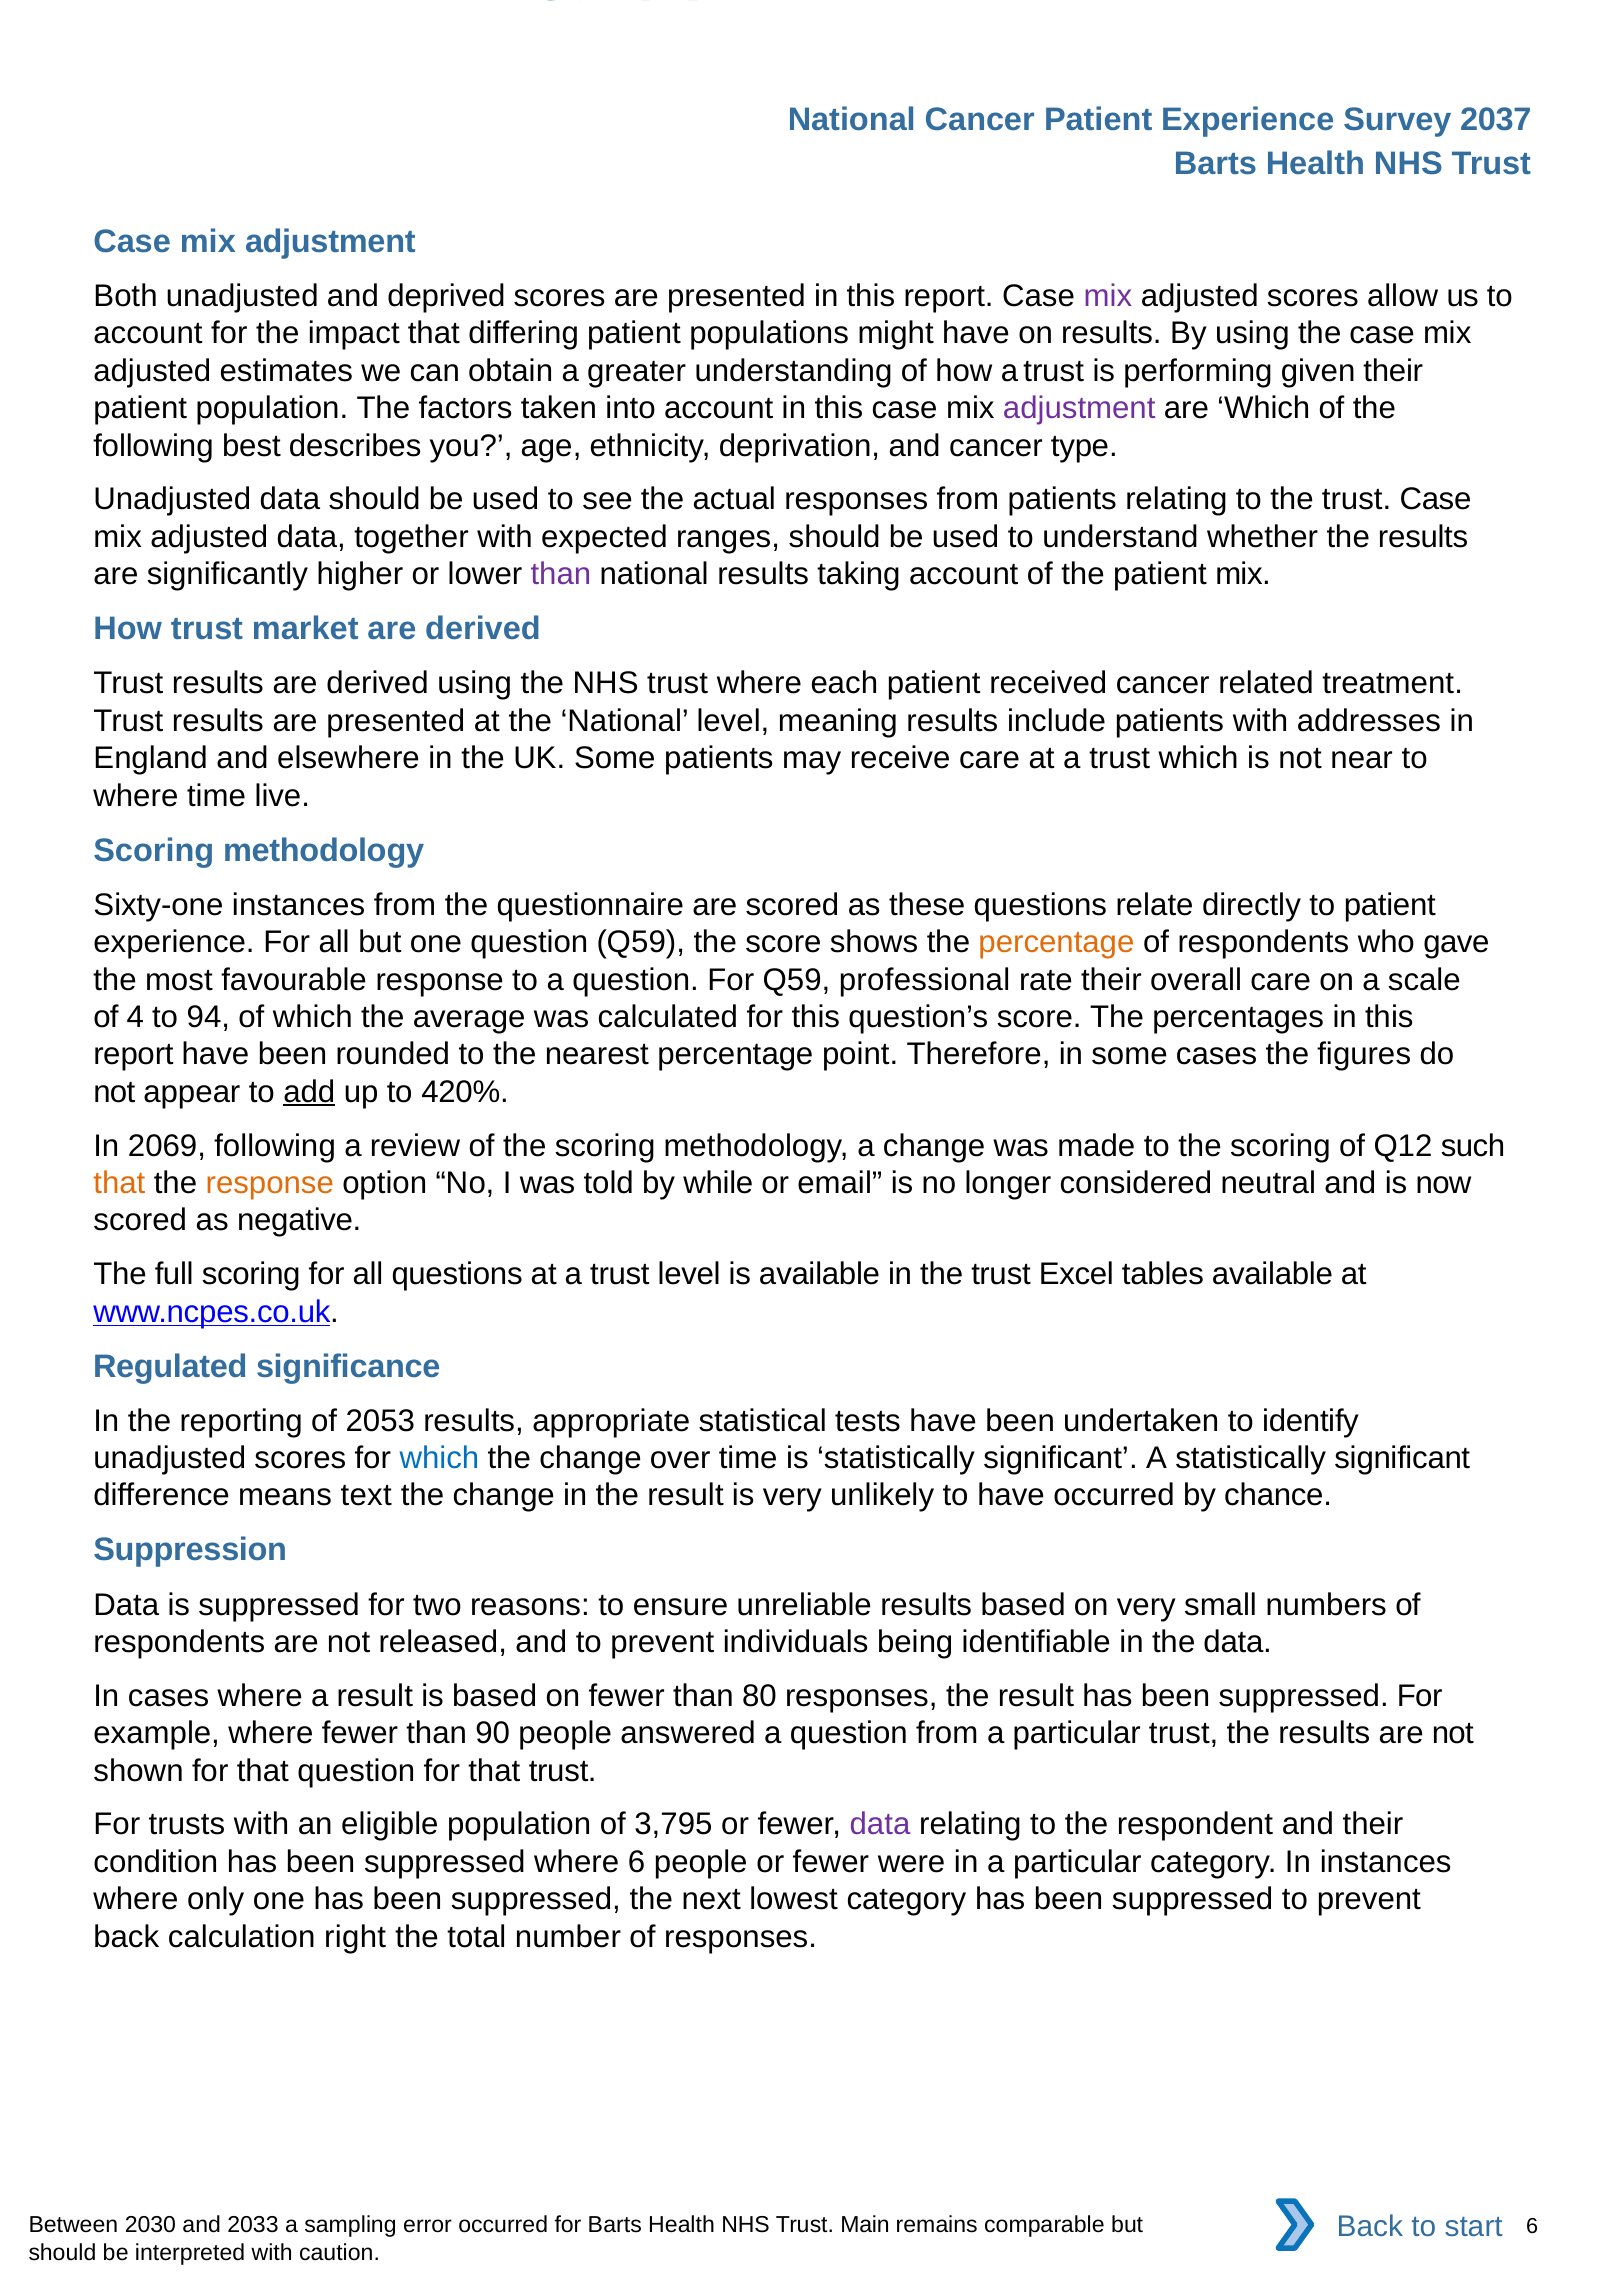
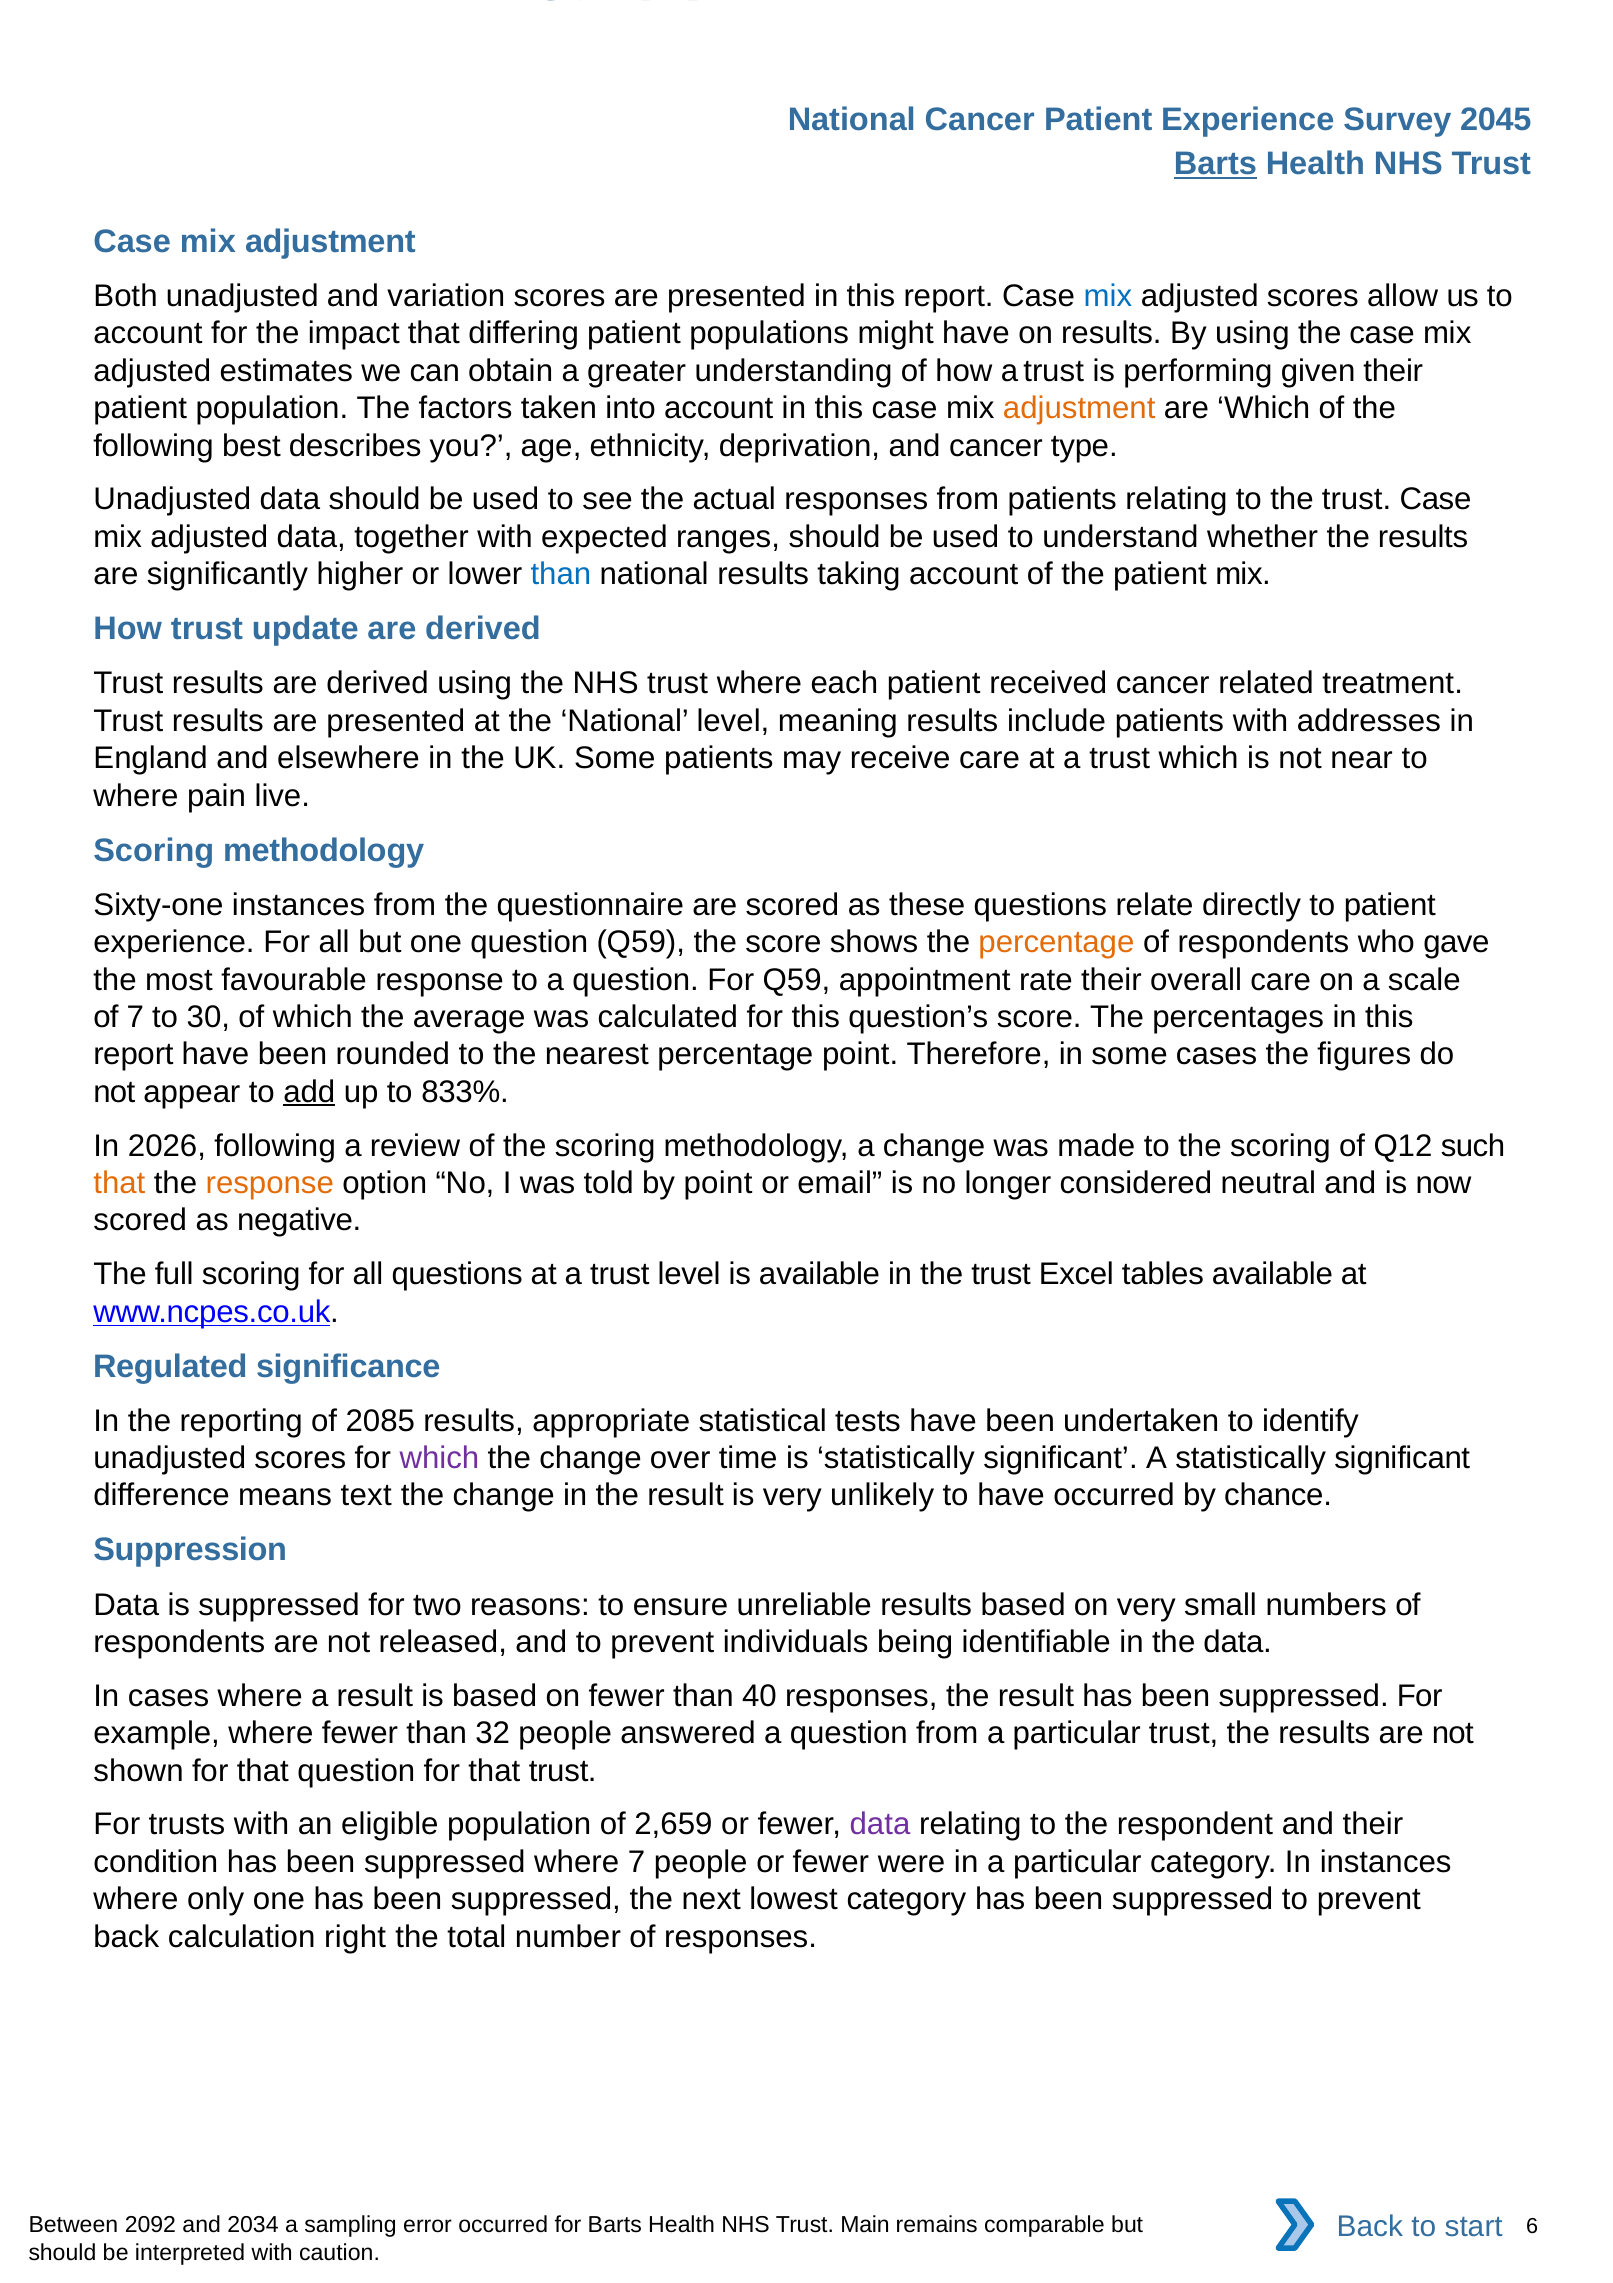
2037: 2037 -> 2045
Barts at (1215, 164) underline: none -> present
deprived: deprived -> variation
mix at (1108, 296) colour: purple -> blue
adjustment at (1079, 408) colour: purple -> orange
than at (561, 574) colour: purple -> blue
market: market -> update
where time: time -> pain
professional: professional -> appointment
of 4: 4 -> 7
94: 94 -> 30
420%: 420% -> 833%
2069: 2069 -> 2026
by while: while -> point
2053: 2053 -> 2085
which at (439, 1458) colour: blue -> purple
80: 80 -> 40
90: 90 -> 32
3,795: 3,795 -> 2,659
where 6: 6 -> 7
2030: 2030 -> 2092
2033: 2033 -> 2034
